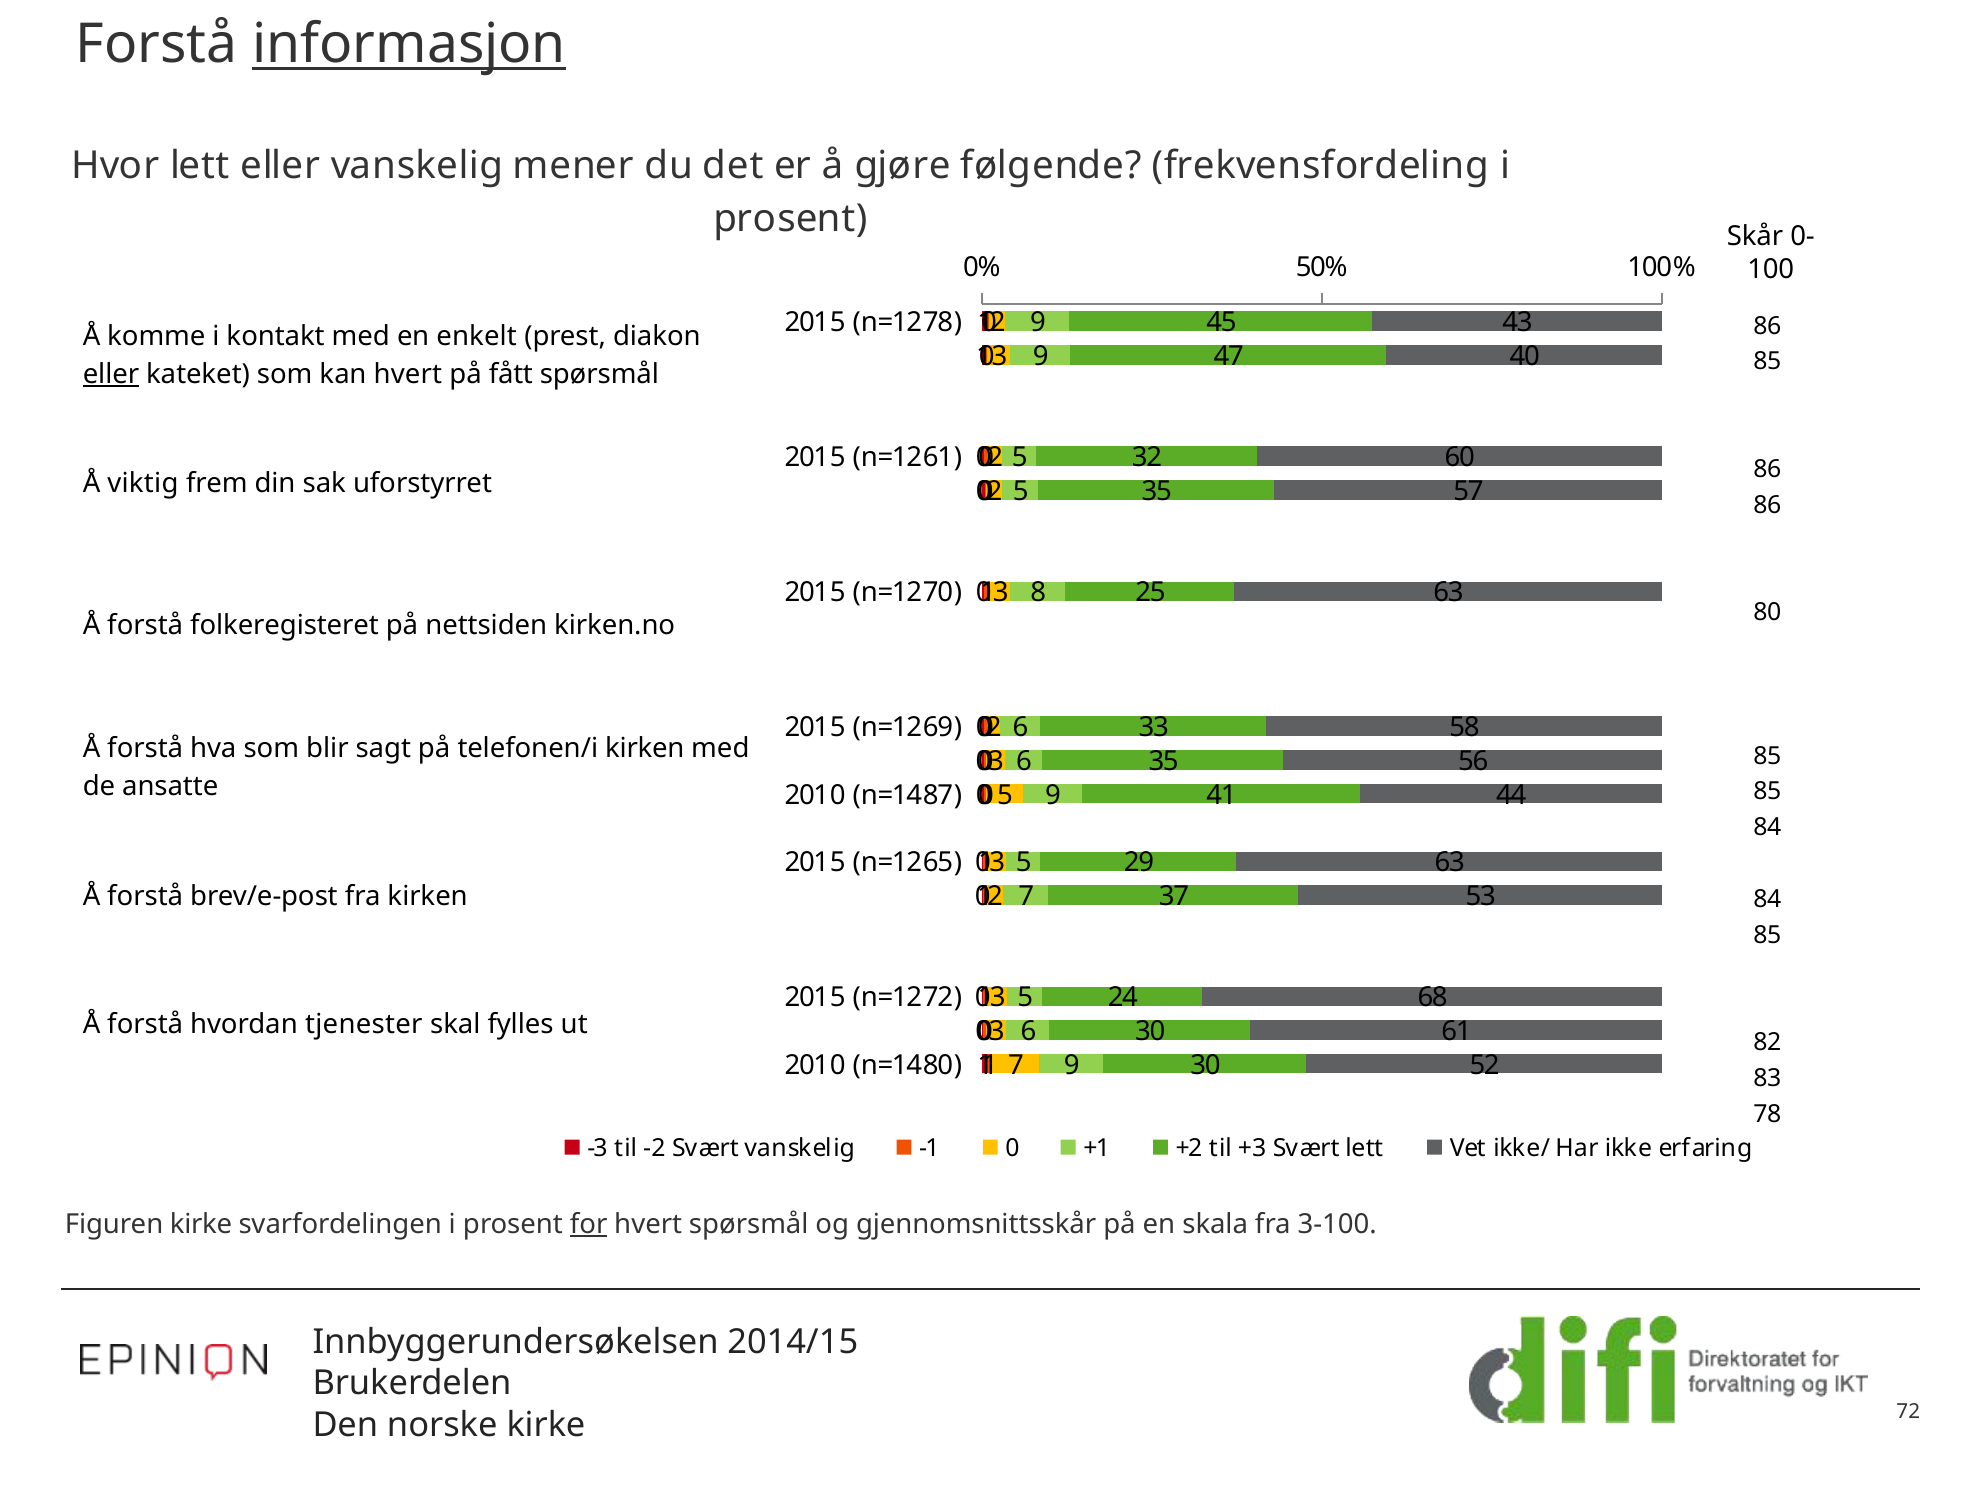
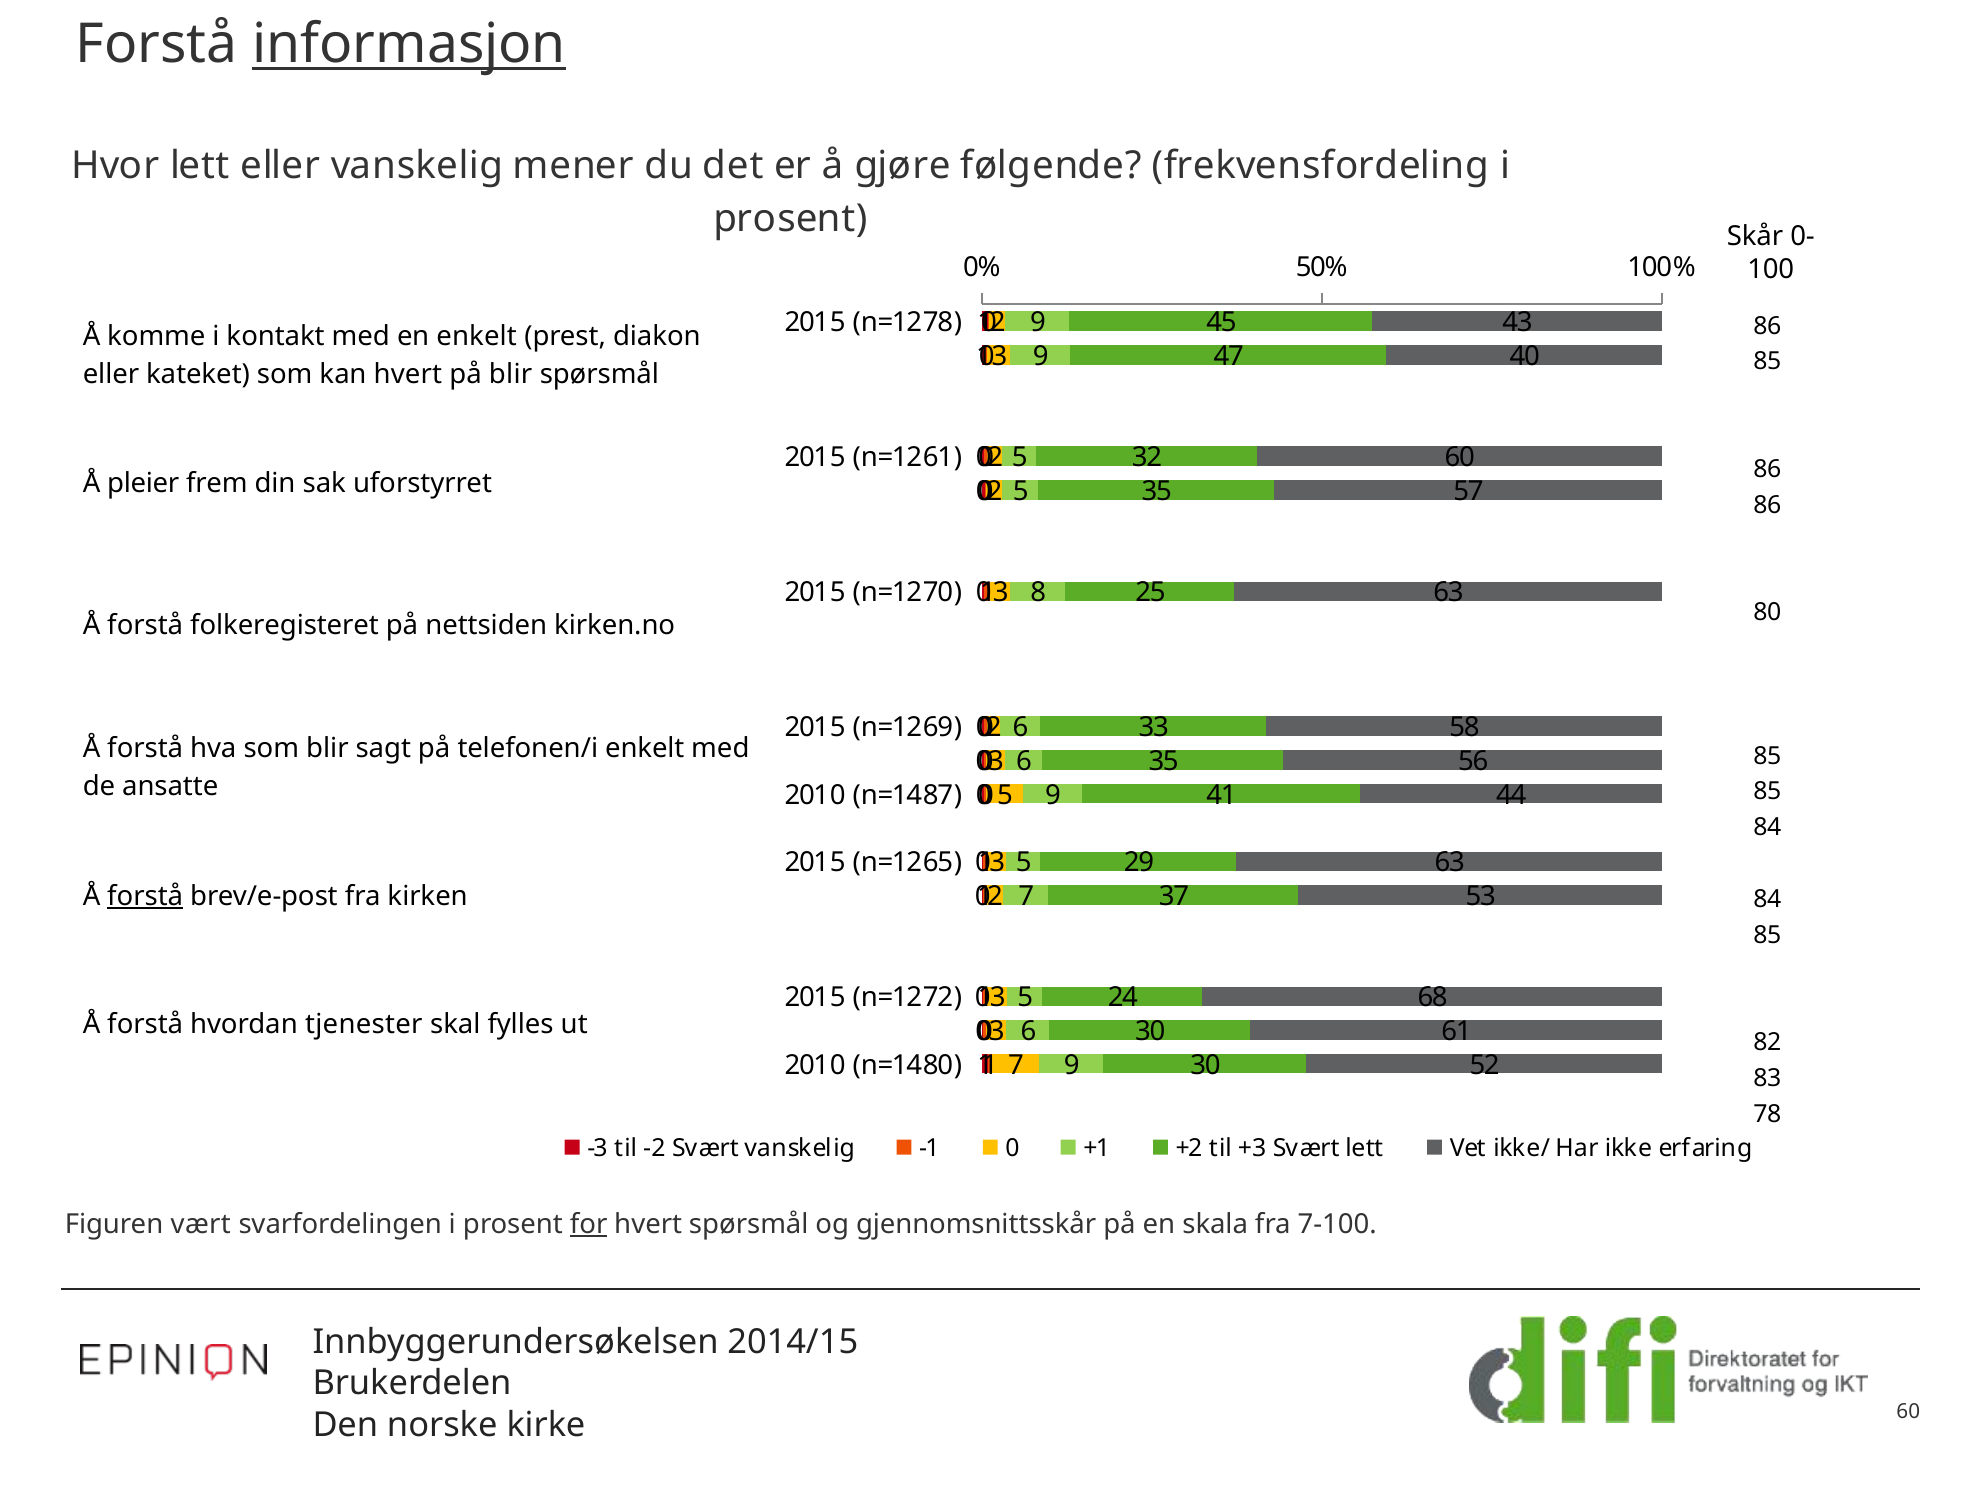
eller at (111, 374) underline: present -> none
på fått: fått -> blir
viktig: viktig -> pleier
telefonen/i kirken: kirken -> enkelt
forstå at (145, 896) underline: none -> present
Figuren kirke: kirke -> vært
3-100: 3-100 -> 7-100
72 at (1908, 1412): 72 -> 60
